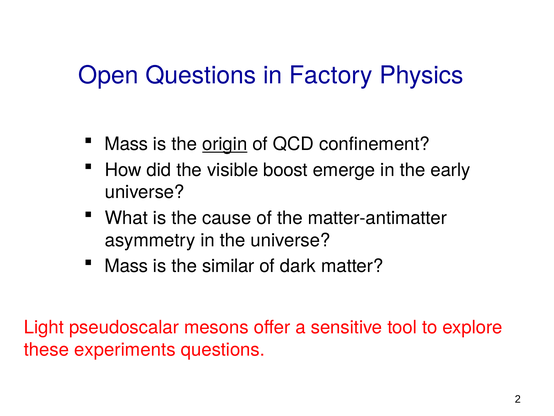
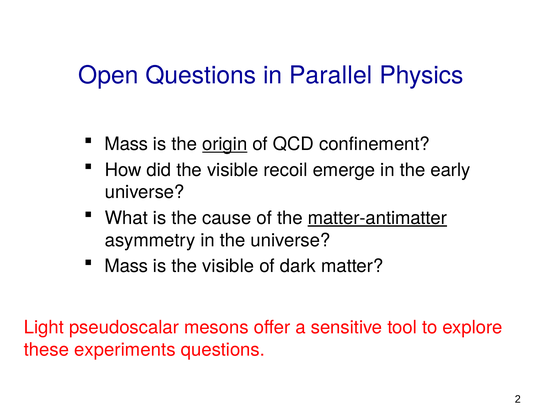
Factory: Factory -> Parallel
boost: boost -> recoil
matter-antimatter underline: none -> present
is the similar: similar -> visible
